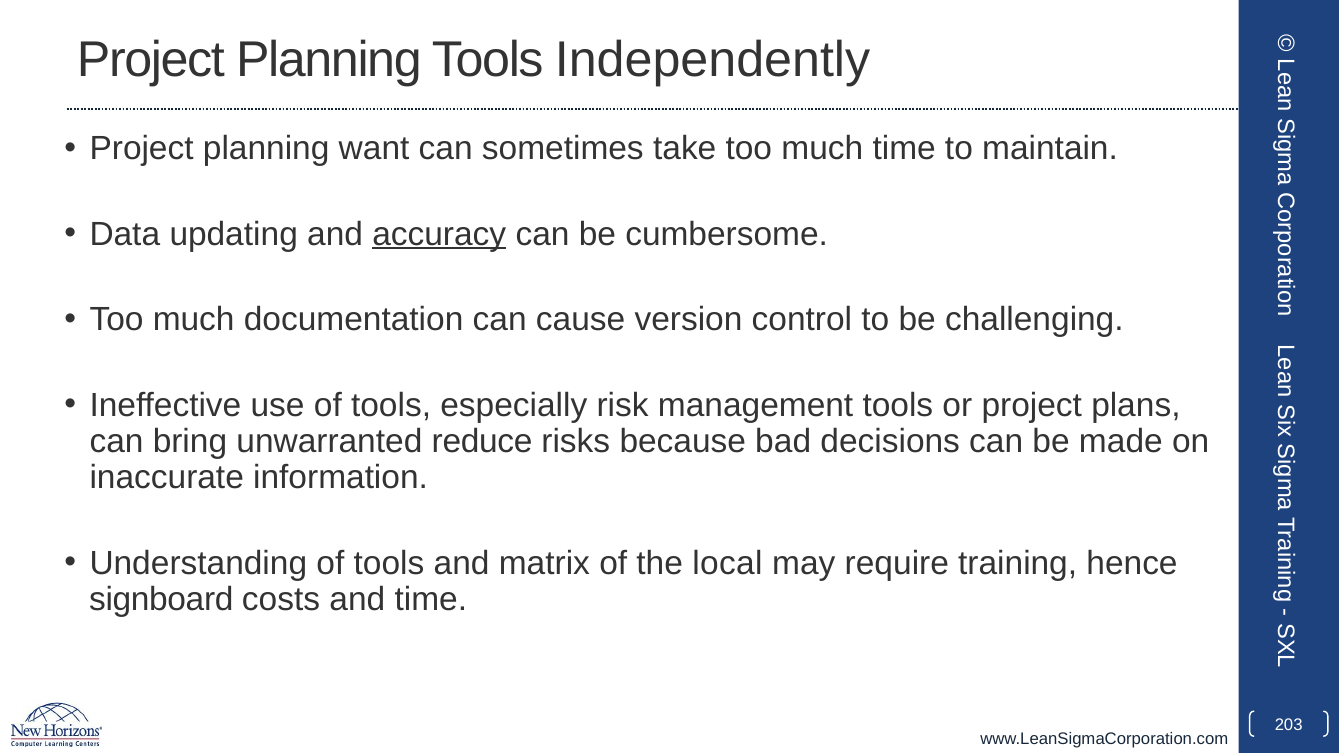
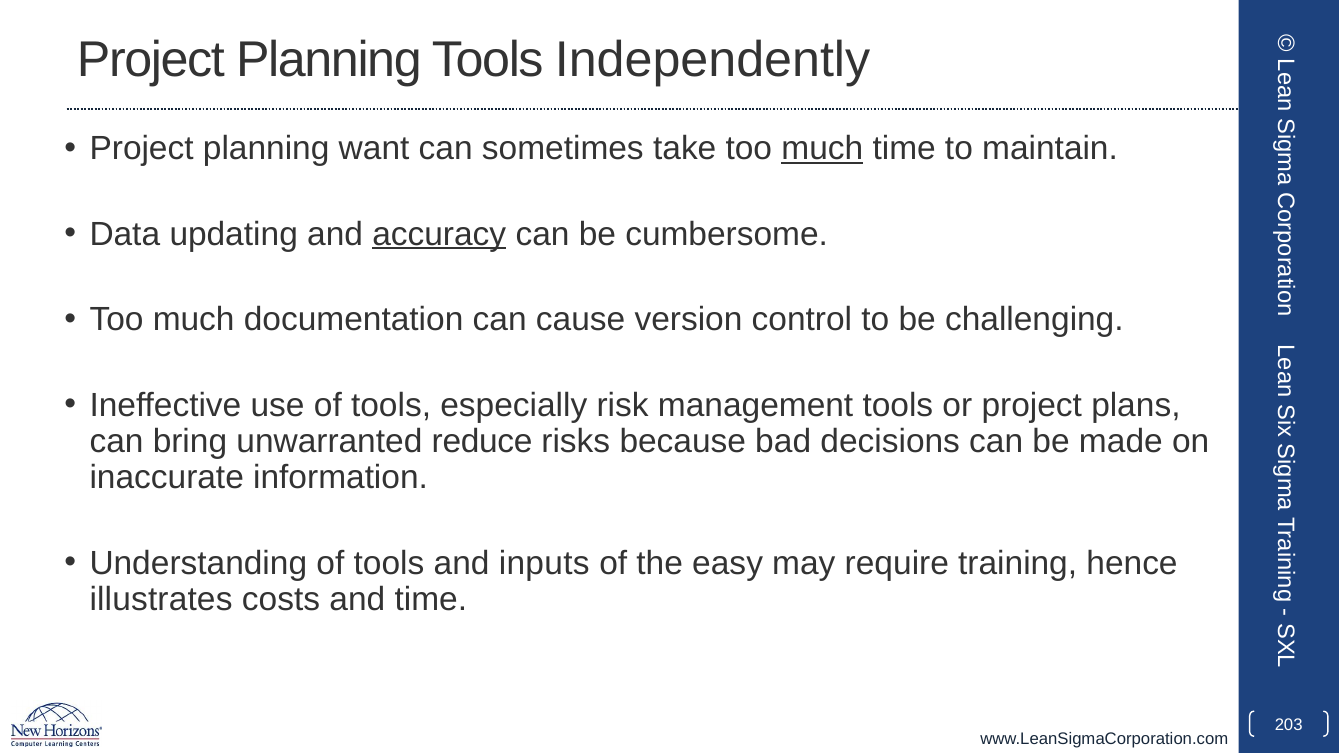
much at (822, 148) underline: none -> present
matrix: matrix -> inputs
local: local -> easy
signboard: signboard -> illustrates
